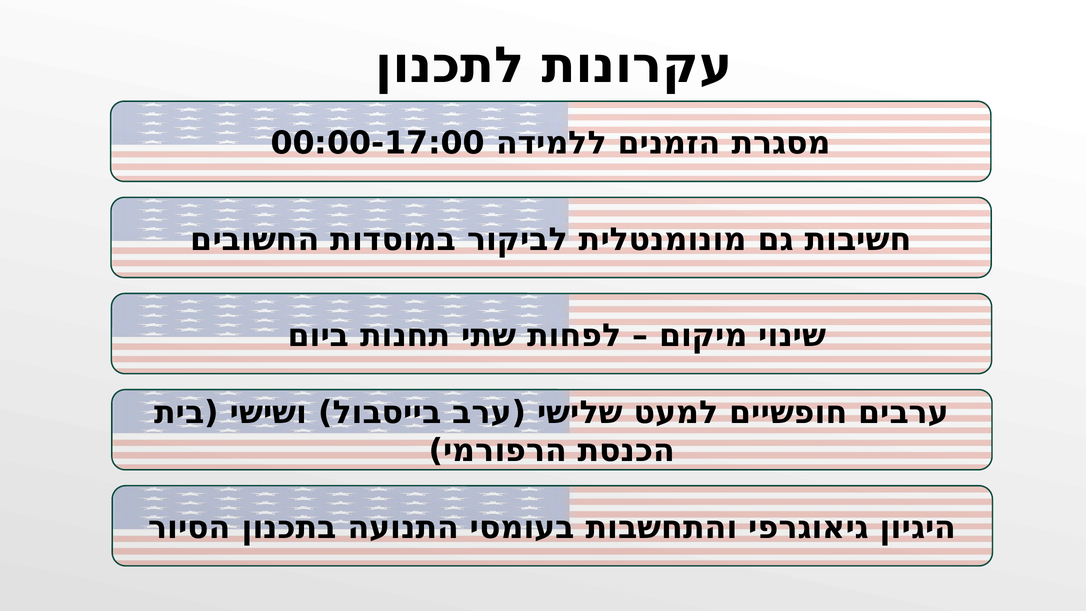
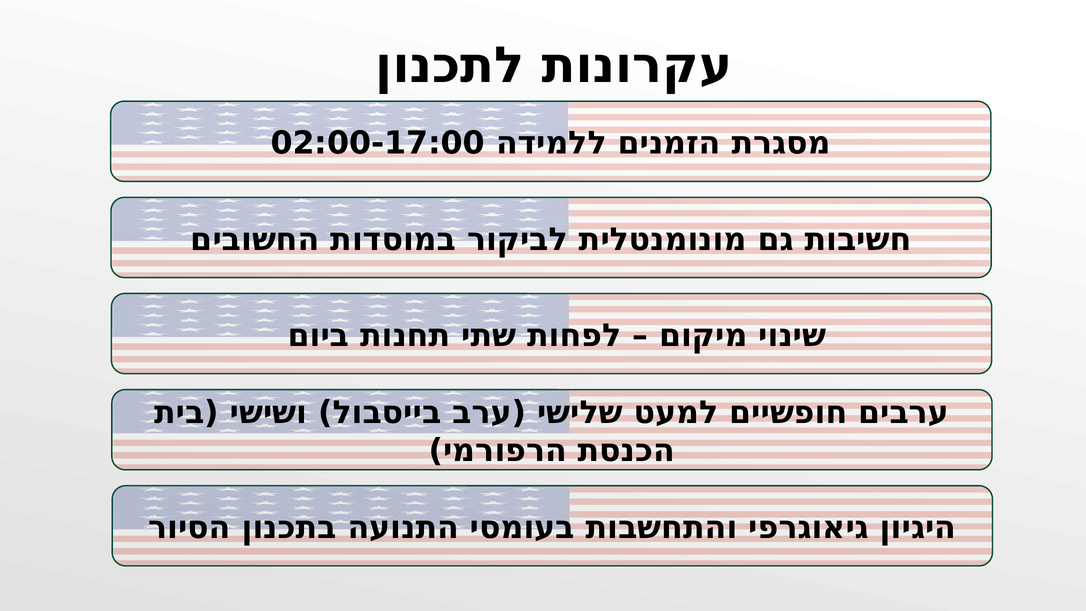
00:00-17:00: 00:00-17:00 -> 02:00-17:00
